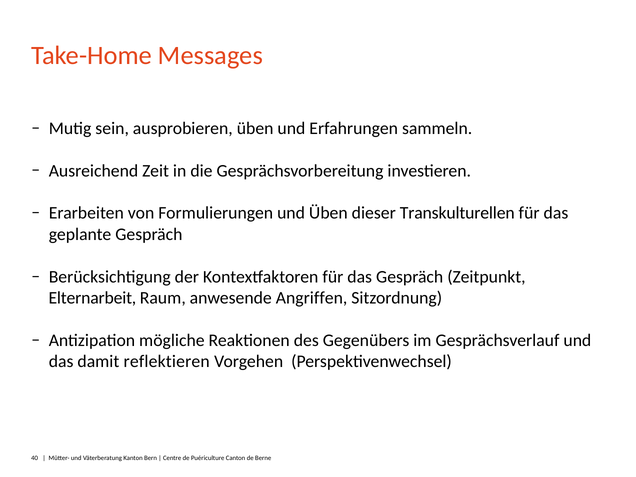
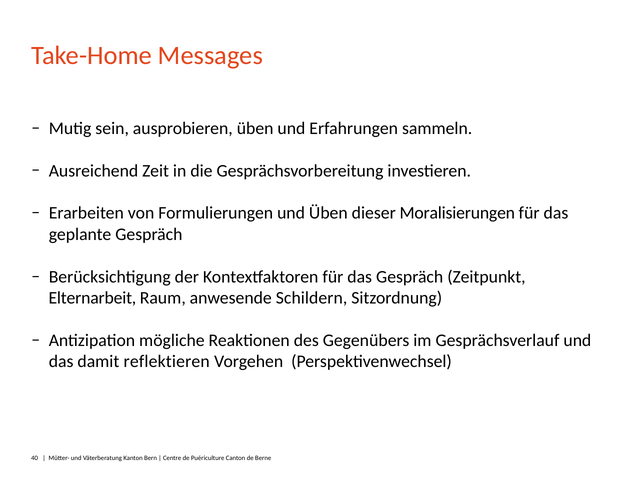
Transkulturellen: Transkulturellen -> Moralisierungen
Angriffen: Angriffen -> Schildern
